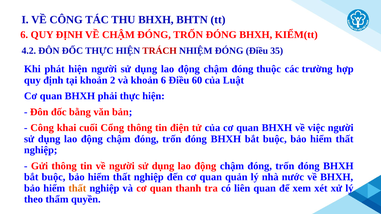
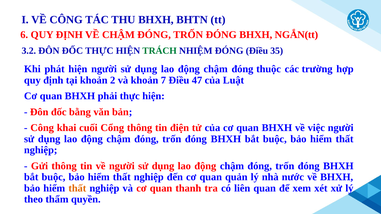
KIỂM(tt: KIỂM(tt -> NGẮN(tt
4.2: 4.2 -> 3.2
TRÁCH colour: red -> green
khoản 6: 6 -> 7
60: 60 -> 47
